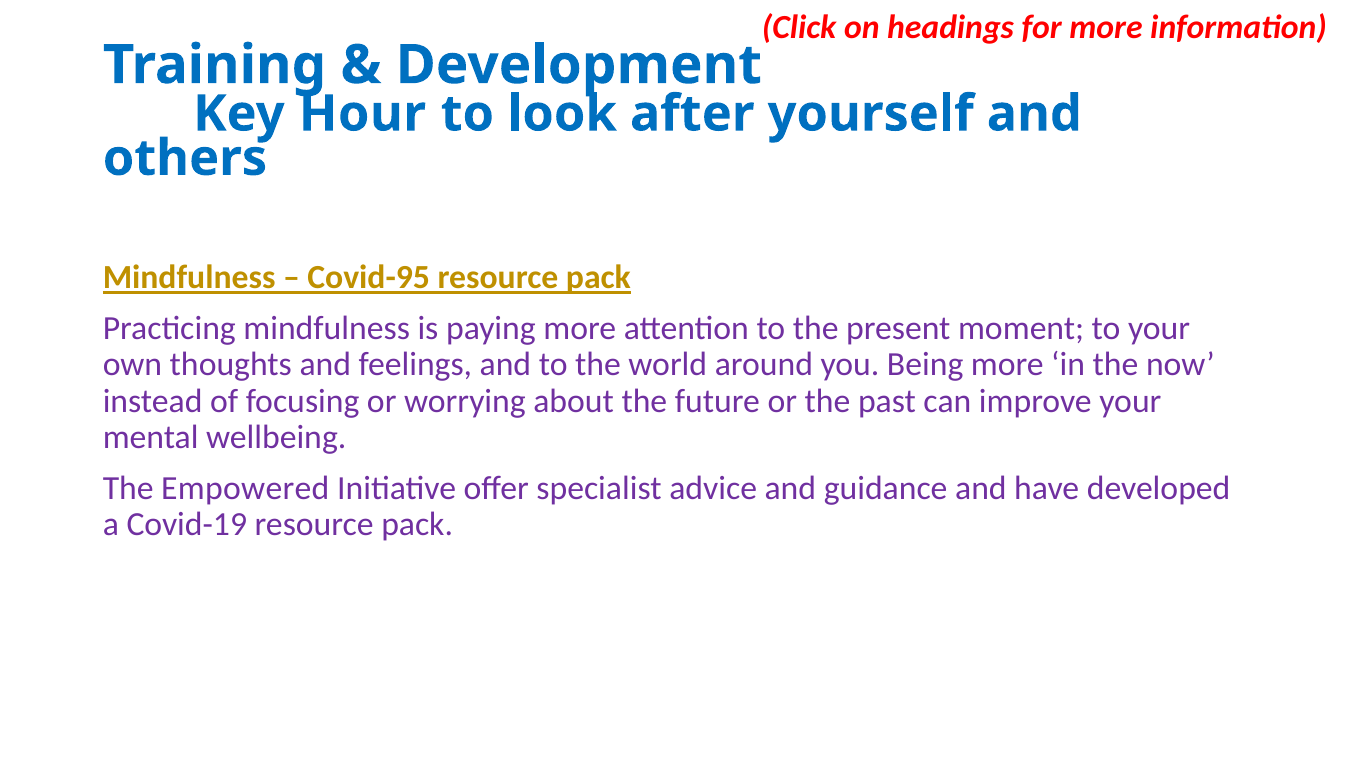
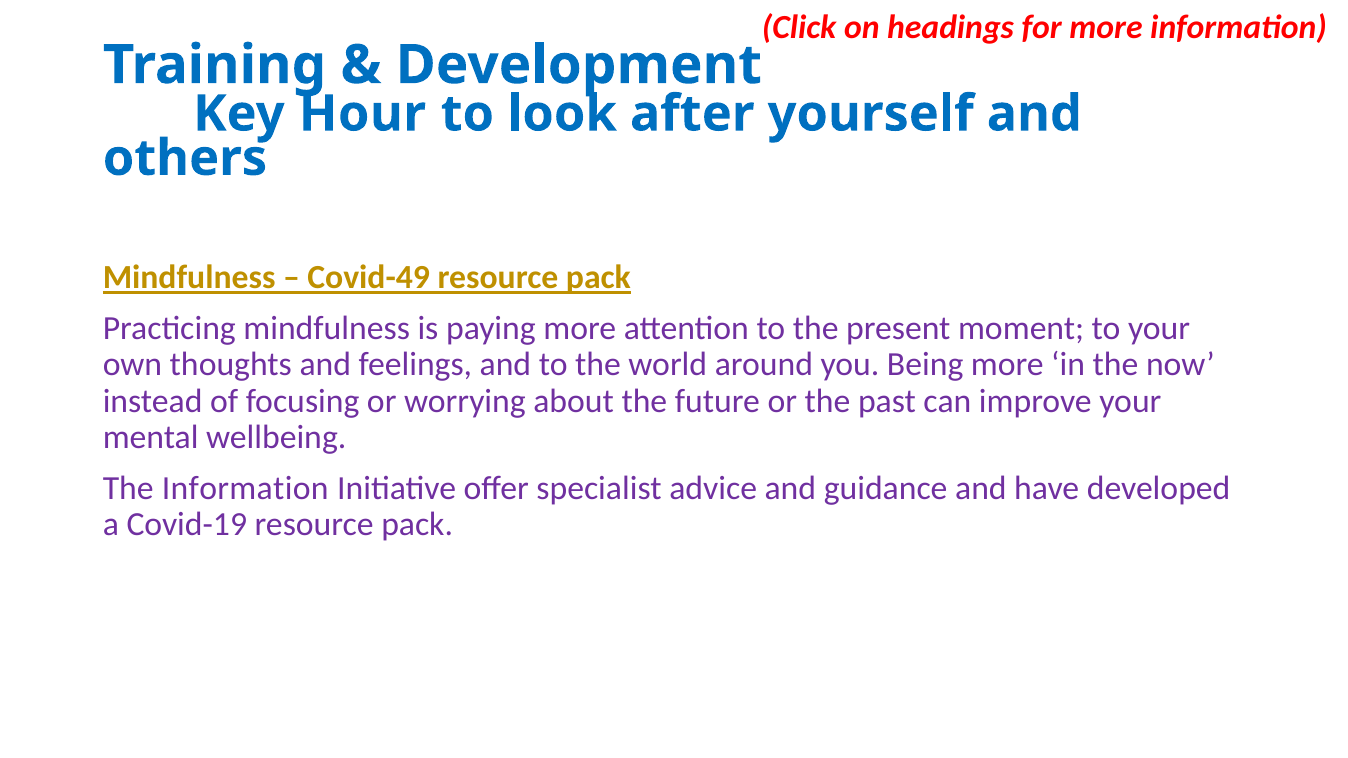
Covid-95: Covid-95 -> Covid-49
The Empowered: Empowered -> Information
